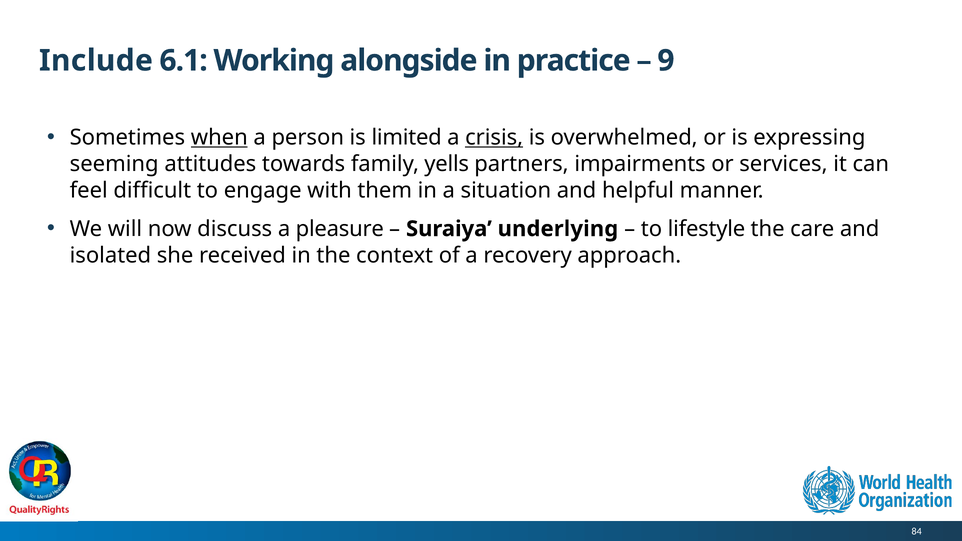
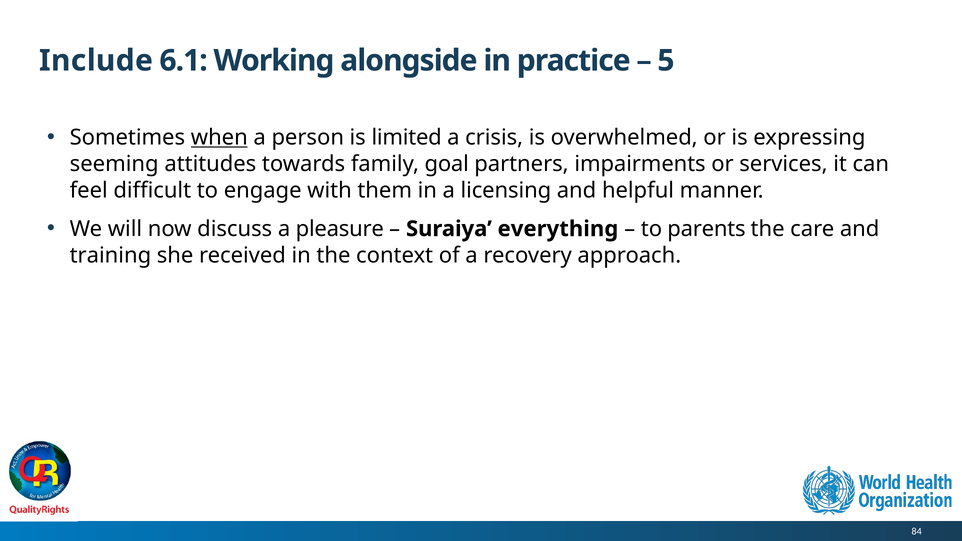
9: 9 -> 5
crisis underline: present -> none
yells: yells -> goal
situation: situation -> licensing
underlying: underlying -> everything
lifestyle: lifestyle -> parents
isolated: isolated -> training
